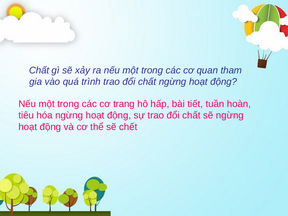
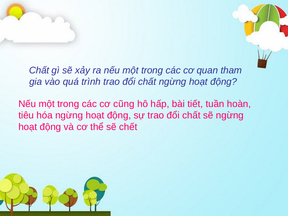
trang: trang -> cũng
